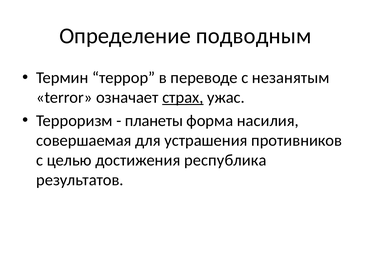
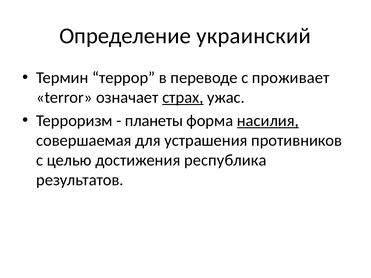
подводным: подводным -> украинский
незанятым: незанятым -> проживает
насилия underline: none -> present
